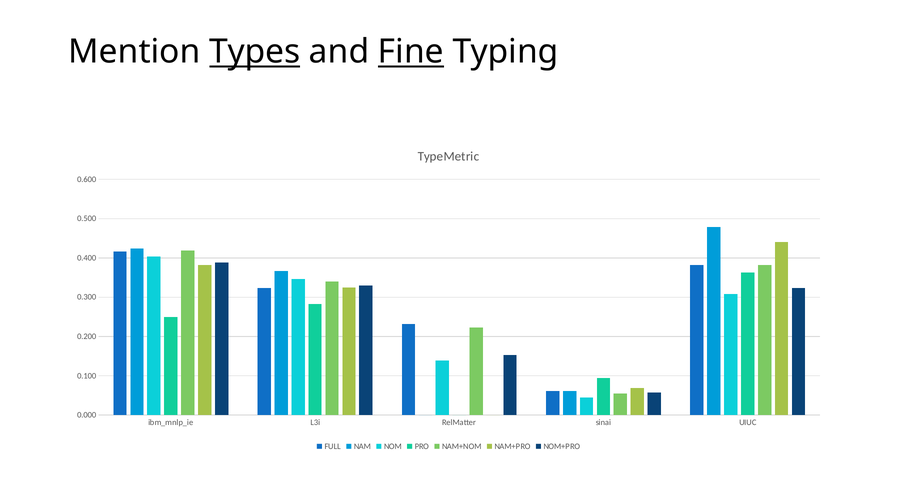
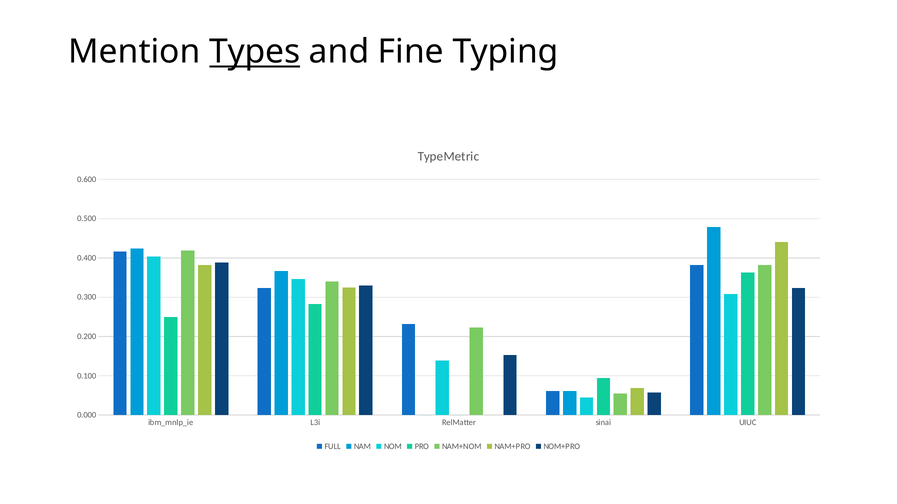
Fine underline: present -> none
